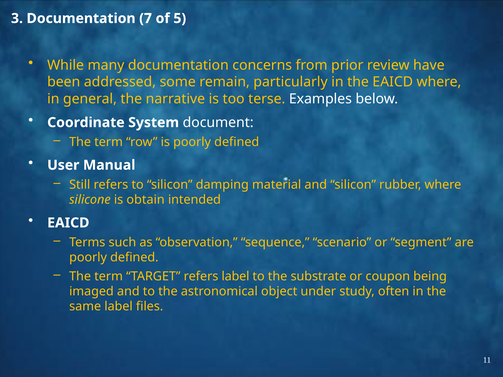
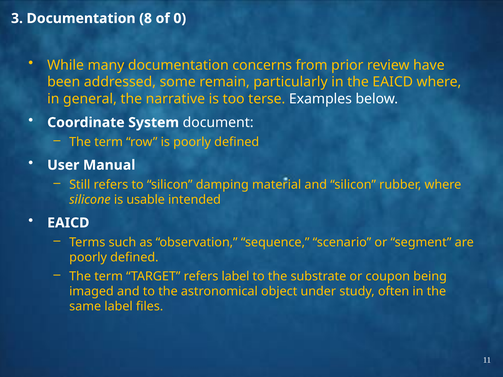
7: 7 -> 8
5: 5 -> 0
obtain: obtain -> usable
